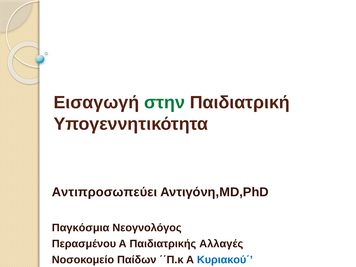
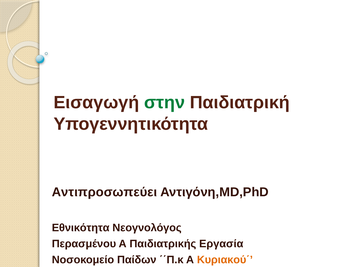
Παγκόσμια: Παγκόσμια -> Εθνικότητα
Αλλαγές: Αλλαγές -> Εργασία
Κυριακού΄ colour: blue -> orange
